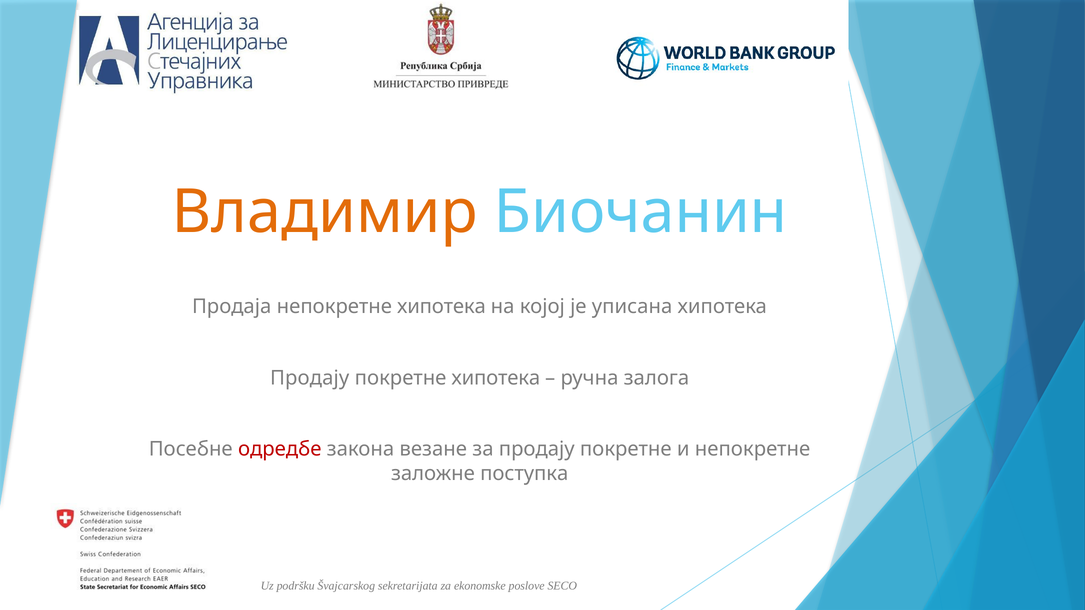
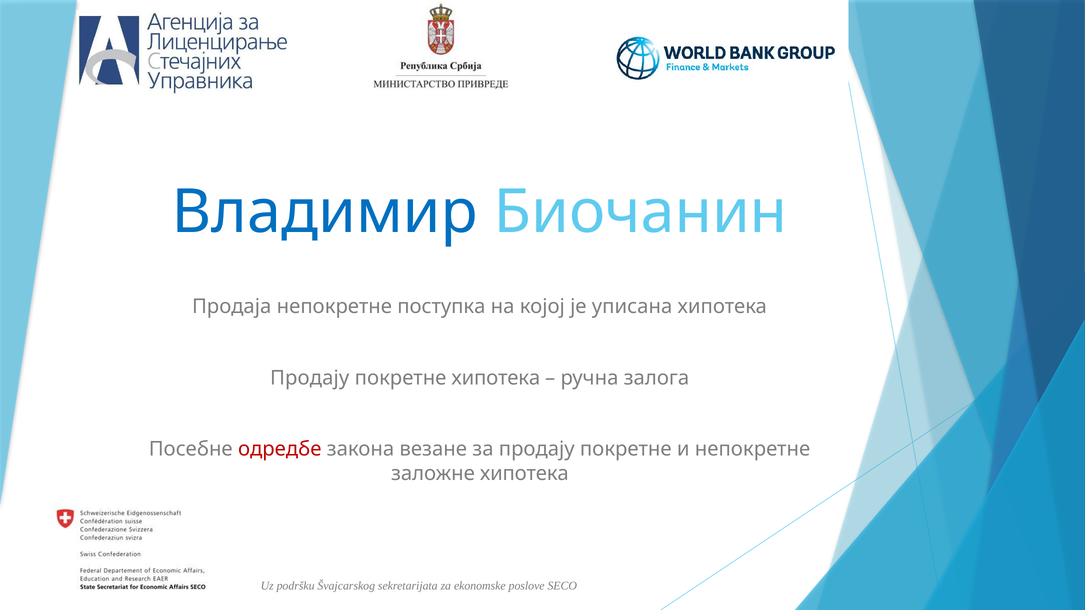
Владимир colour: orange -> blue
непокретне хипотека: хипотека -> поступка
заложне поступка: поступка -> хипотека
